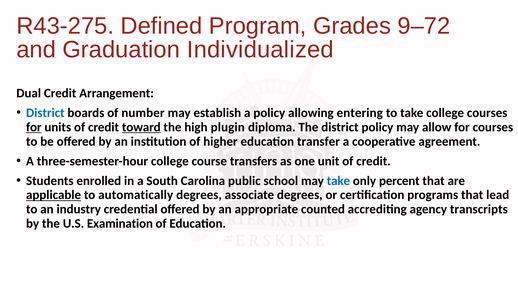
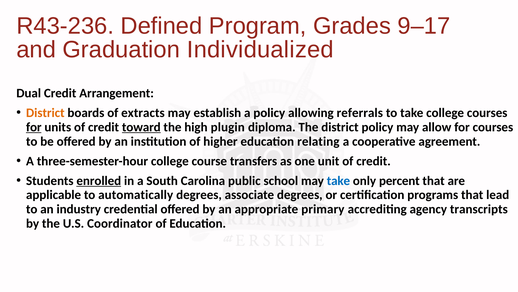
R43-275: R43-275 -> R43-236
9–72: 9–72 -> 9–17
District at (45, 113) colour: blue -> orange
number: number -> extracts
entering: entering -> referrals
transfer: transfer -> relating
enrolled underline: none -> present
applicable underline: present -> none
counted: counted -> primary
Examination: Examination -> Coordinator
